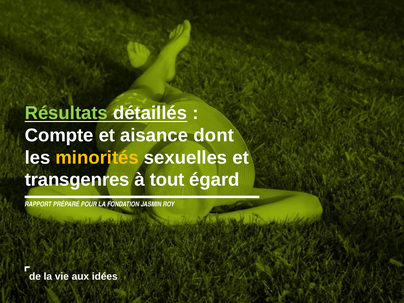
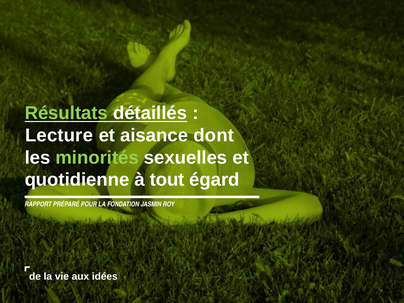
Compte: Compte -> Lecture
minorités colour: yellow -> light green
transgenres: transgenres -> quotidienne
